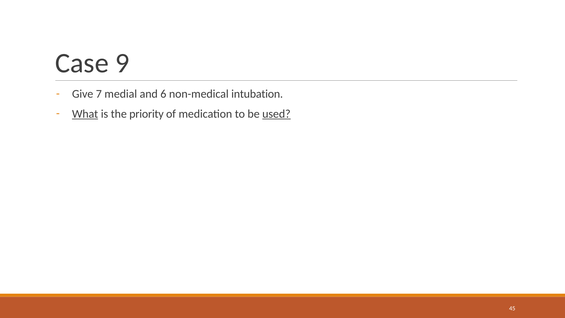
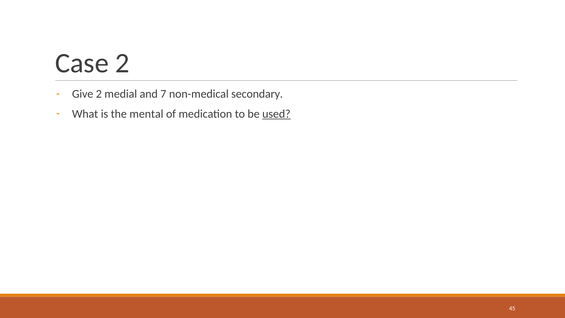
Case 9: 9 -> 2
Give 7: 7 -> 2
6: 6 -> 7
intubation: intubation -> secondary
What underline: present -> none
priority: priority -> mental
